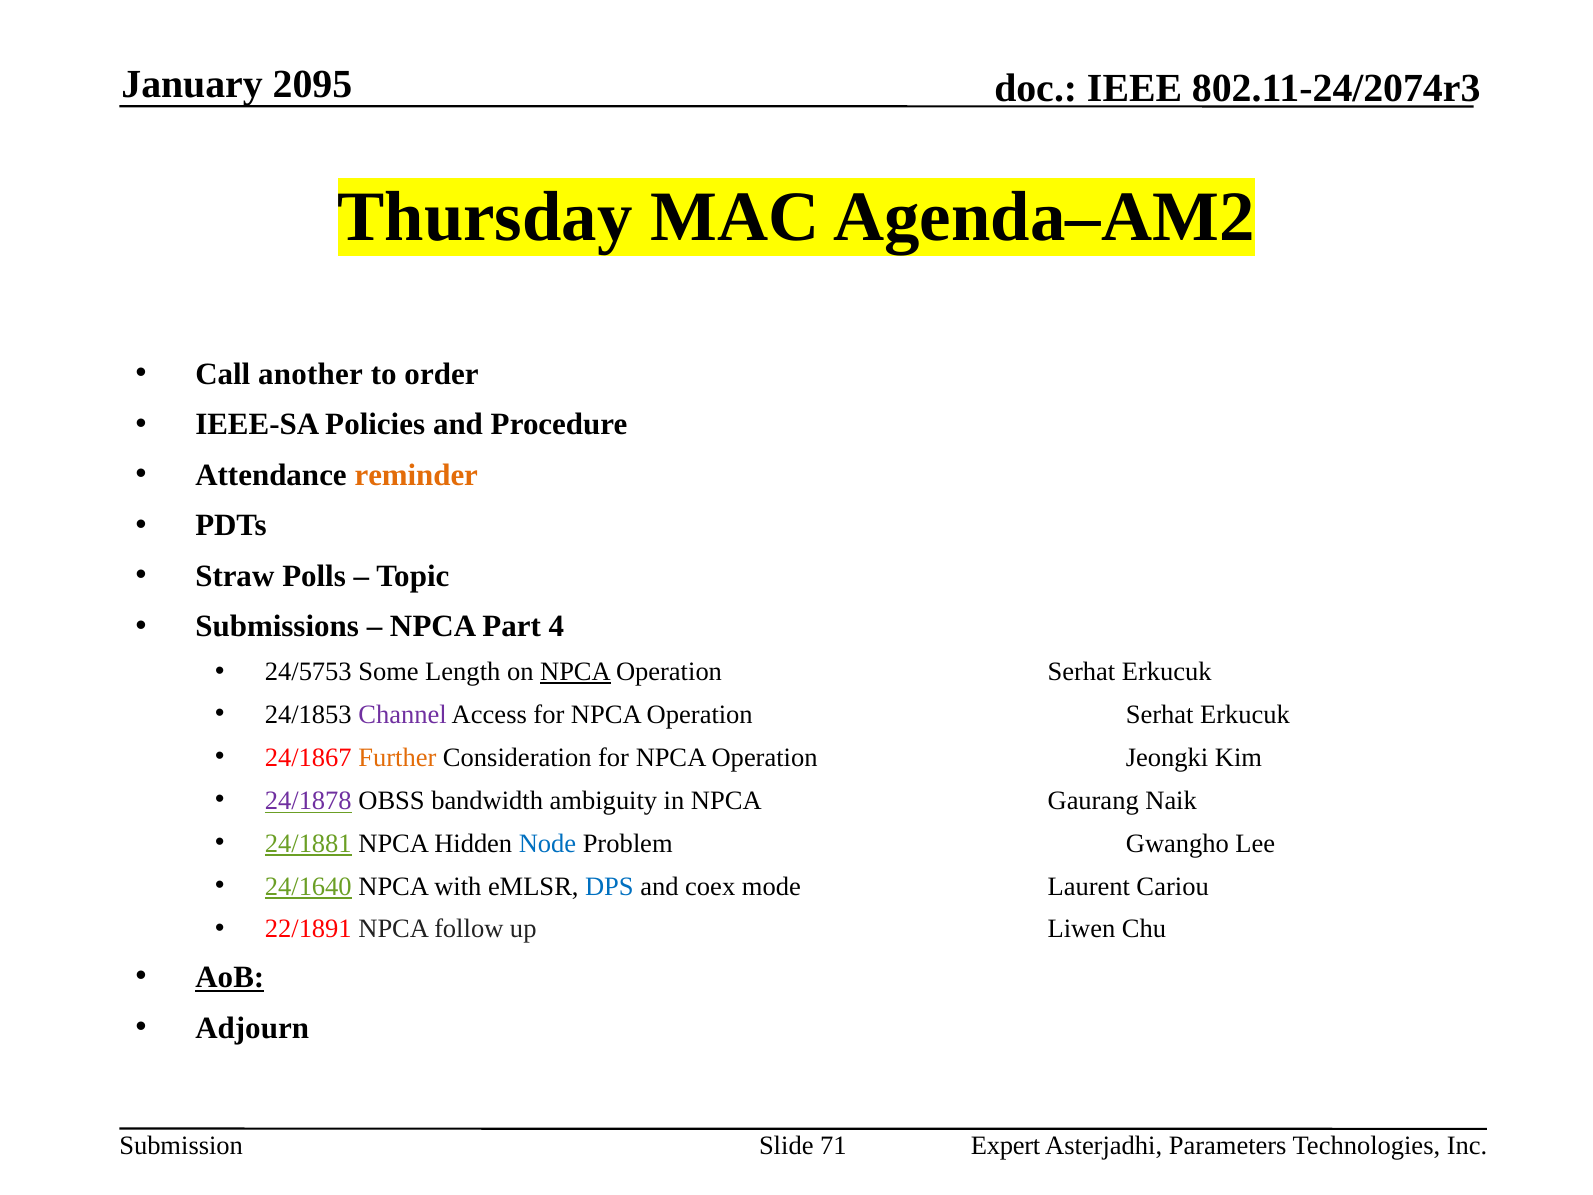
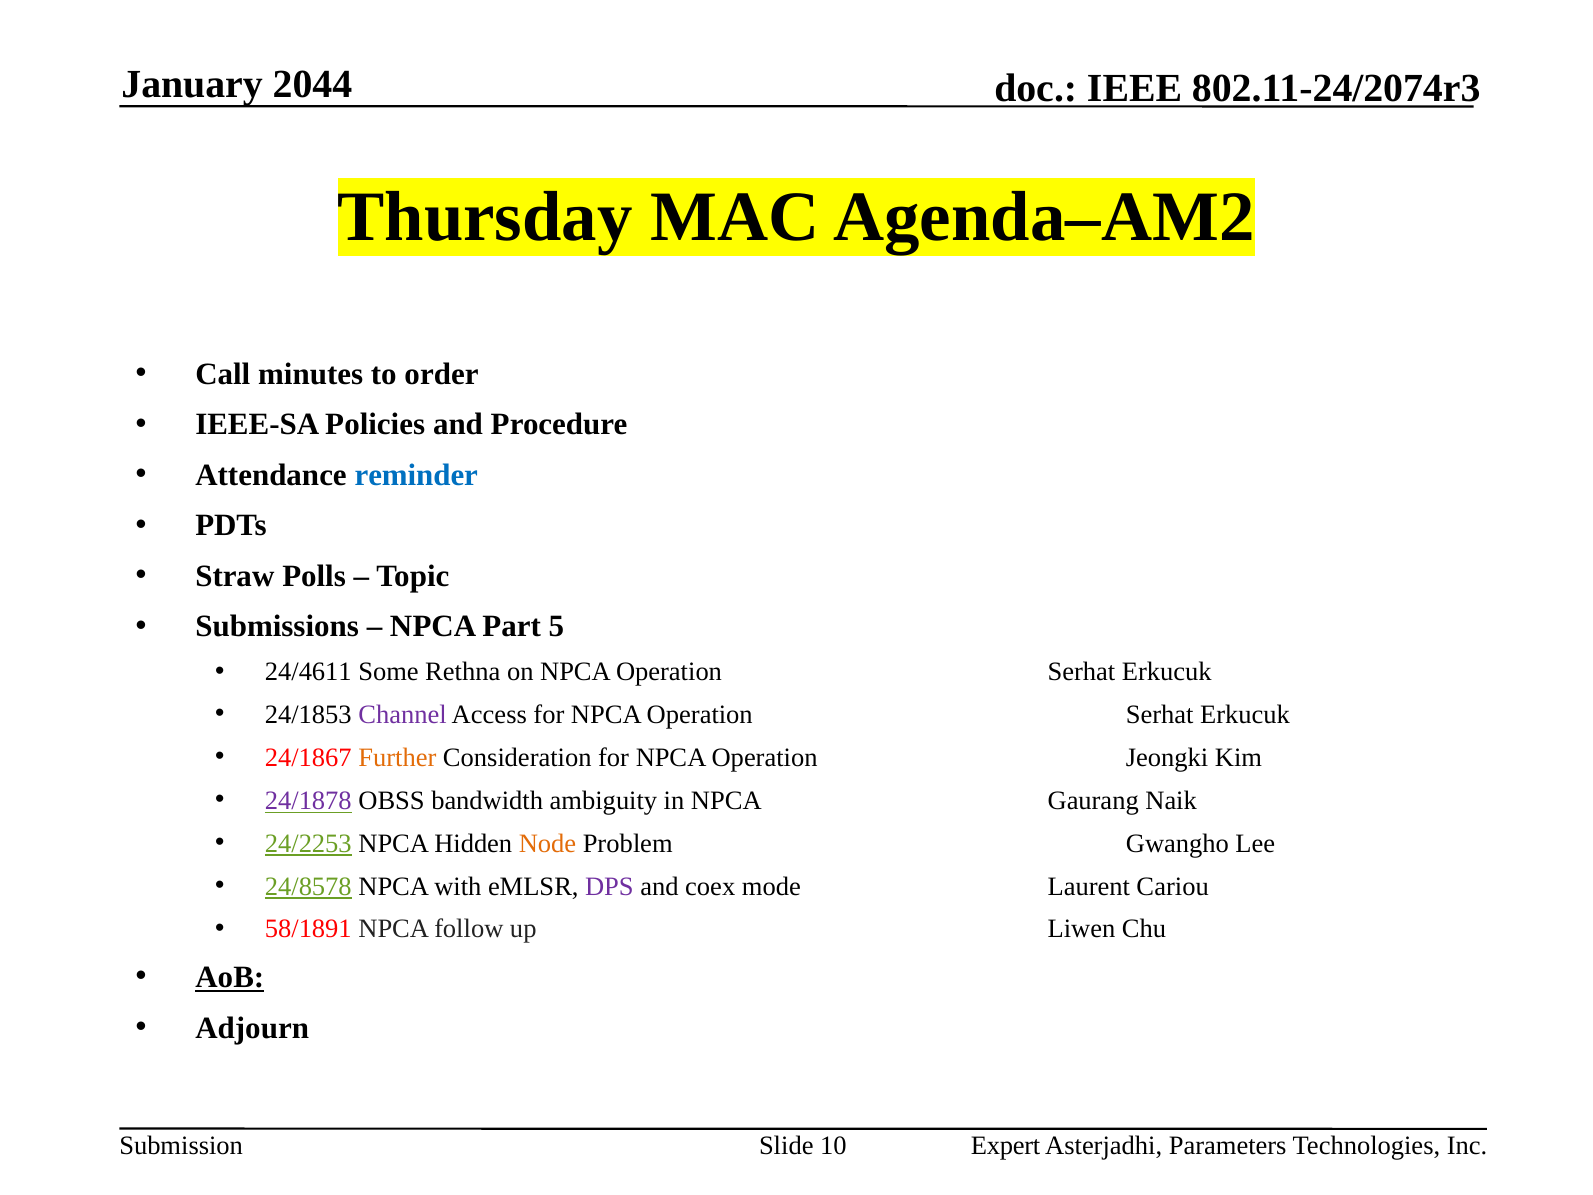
2095: 2095 -> 2044
another: another -> minutes
reminder colour: orange -> blue
4: 4 -> 5
24/5753: 24/5753 -> 24/4611
Length: Length -> Rethna
NPCA at (575, 672) underline: present -> none
24/1881: 24/1881 -> 24/2253
Node colour: blue -> orange
24/1640: 24/1640 -> 24/8578
DPS colour: blue -> purple
22/1891: 22/1891 -> 58/1891
71: 71 -> 10
